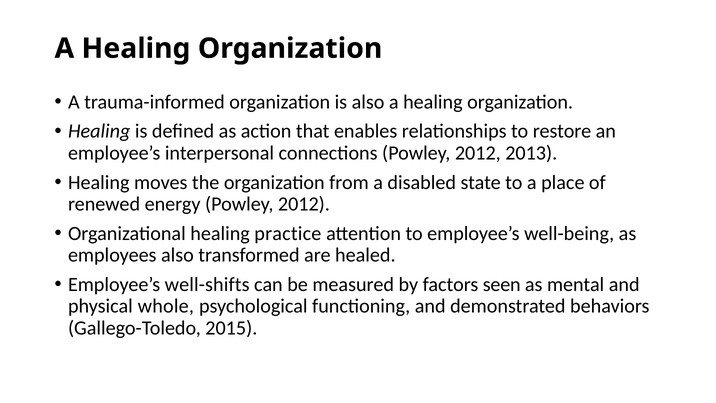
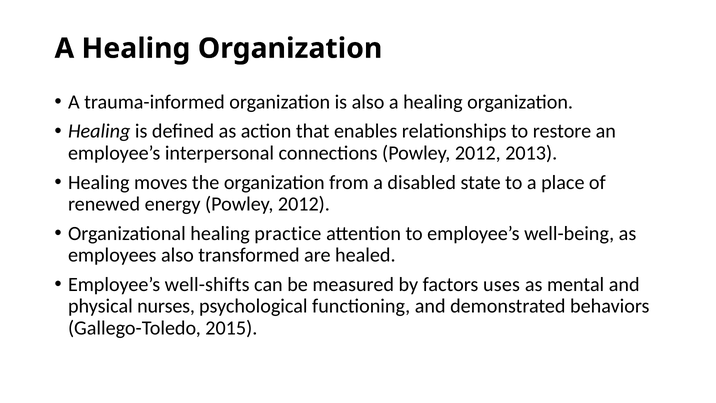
seen: seen -> uses
whole: whole -> nurses
